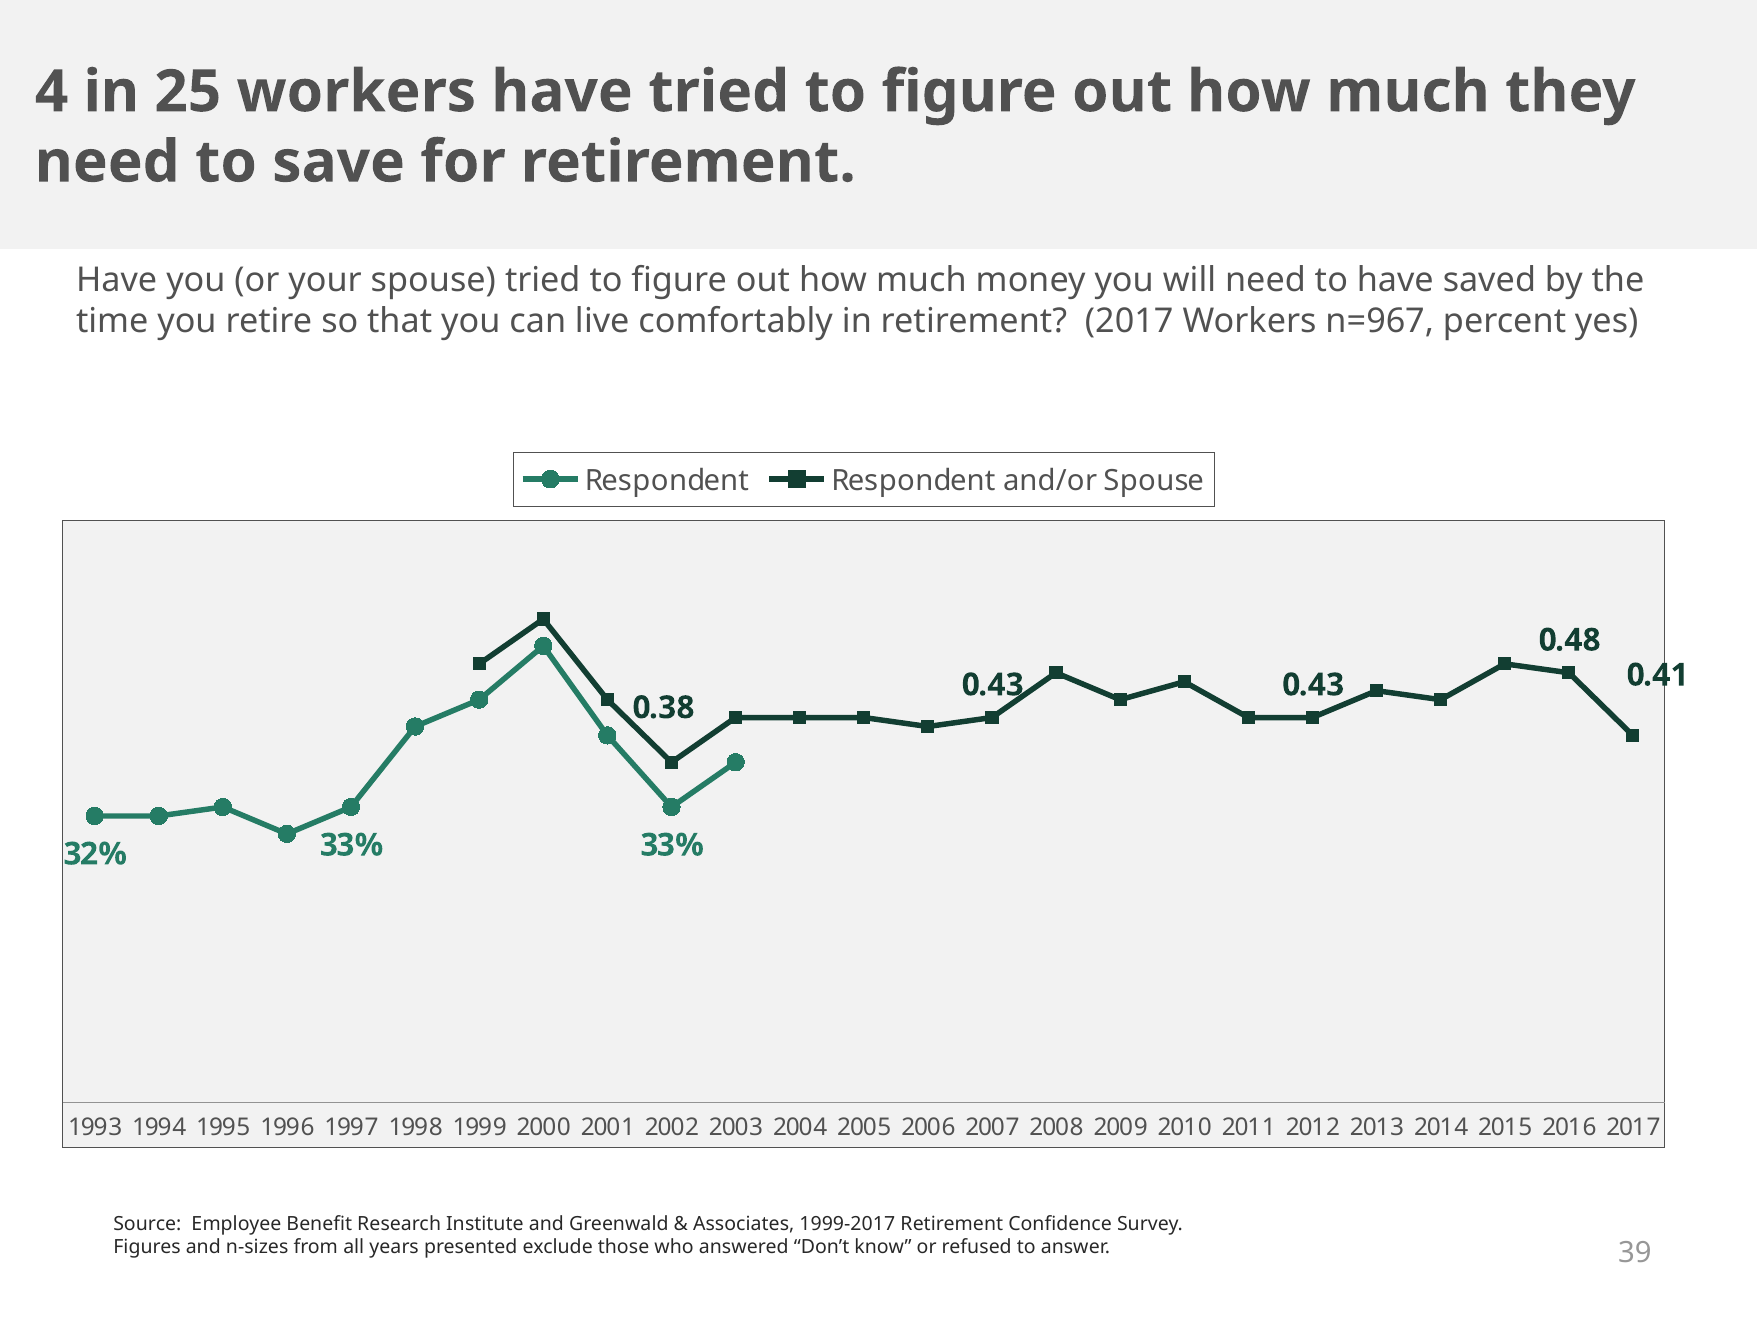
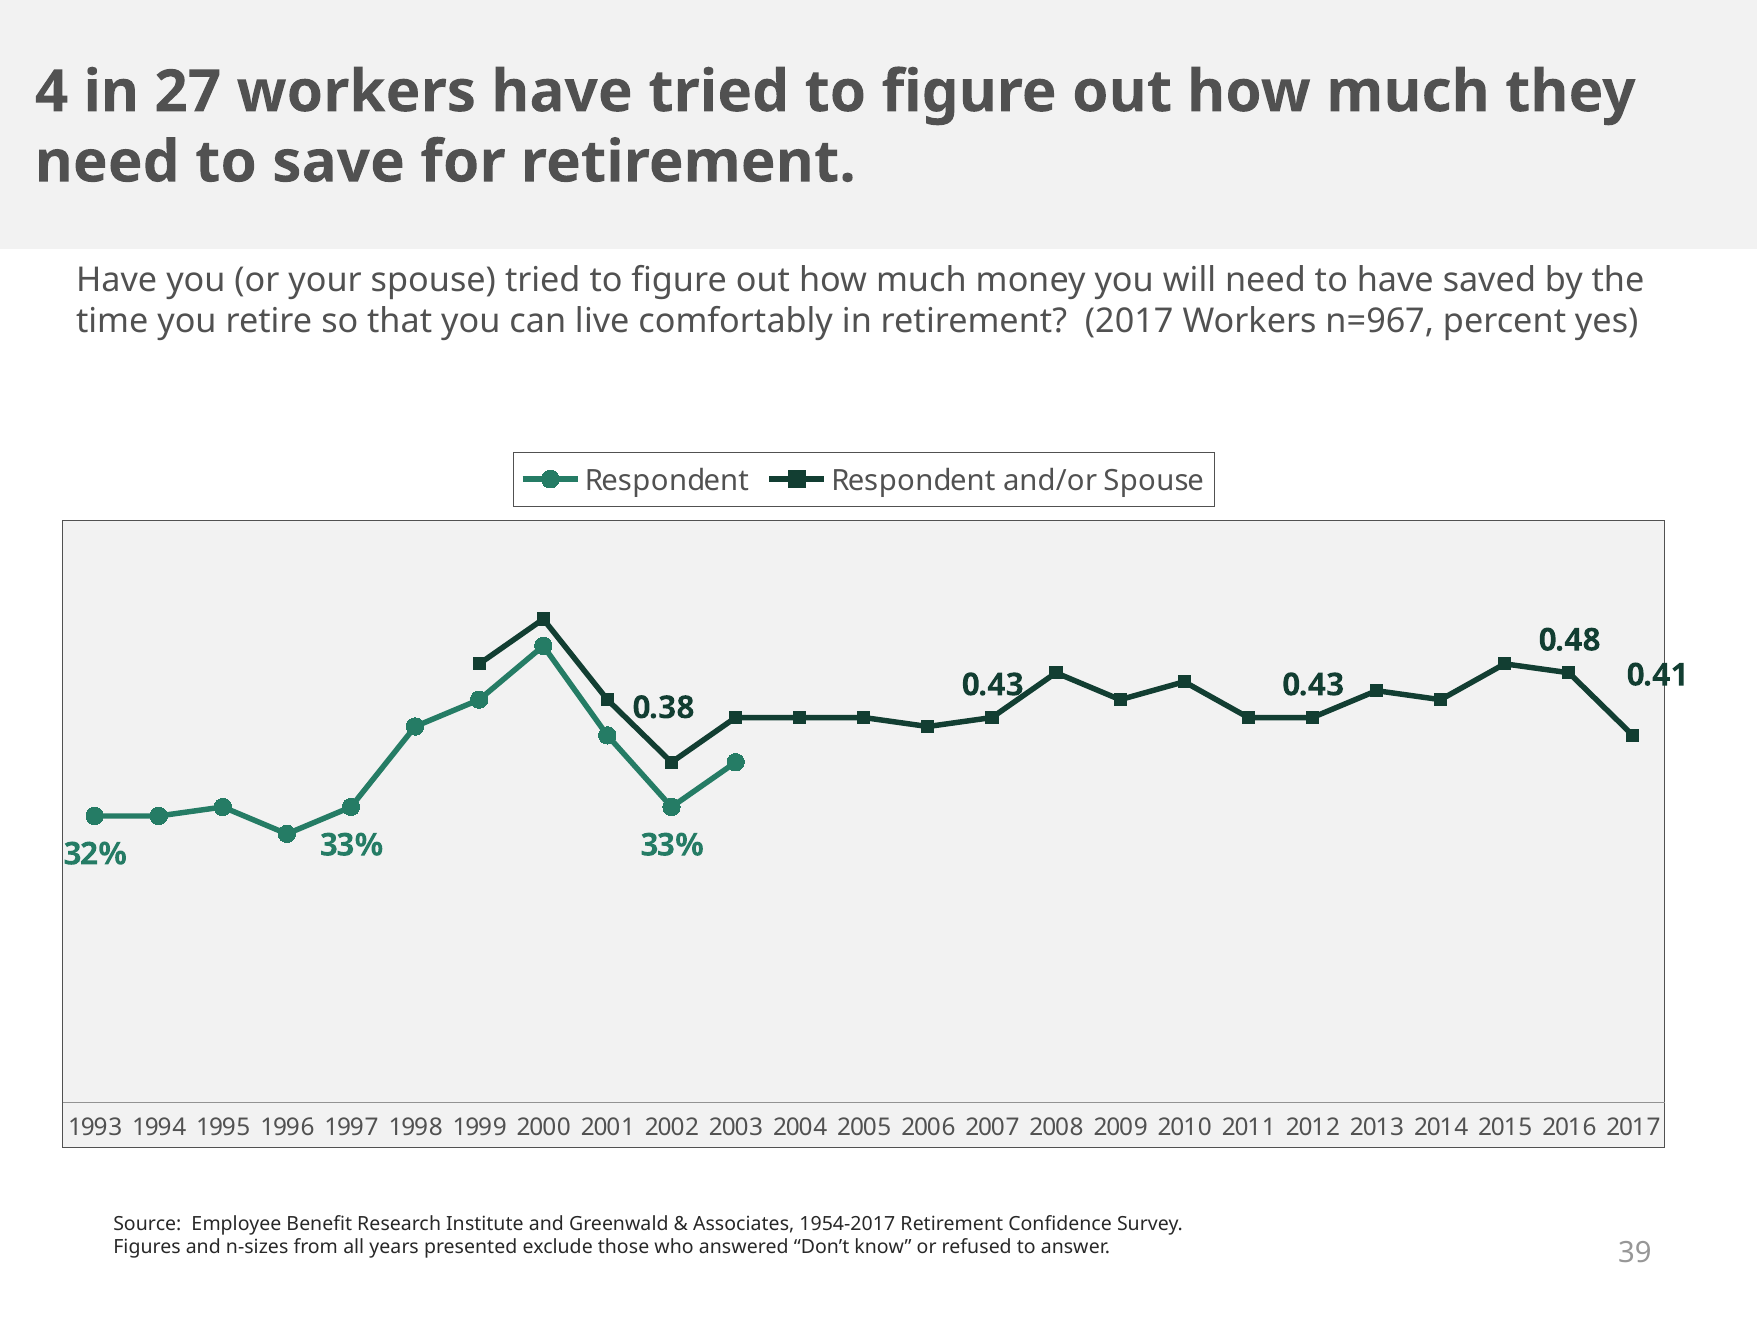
25: 25 -> 27
1999-2017: 1999-2017 -> 1954-2017
